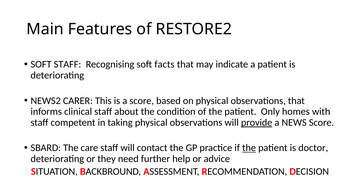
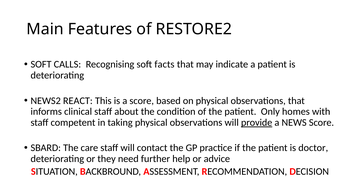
SOFT STAFF: STAFF -> CALLS
CARER: CARER -> REACT
the at (249, 148) underline: present -> none
